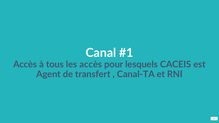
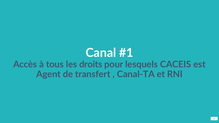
les accès: accès -> droits
